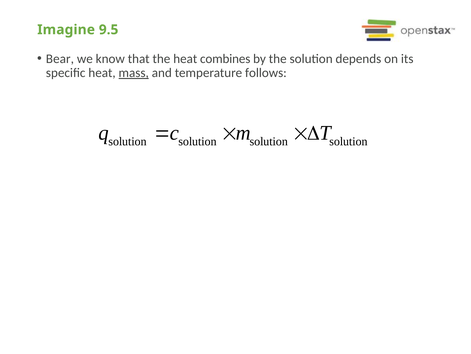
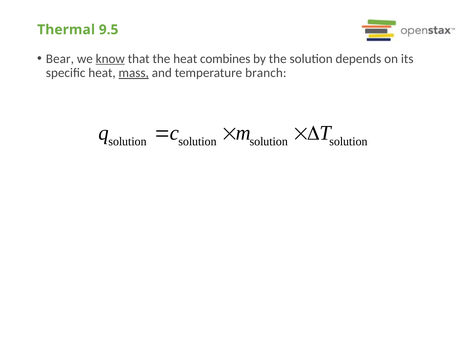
Imagine: Imagine -> Thermal
know underline: none -> present
follows: follows -> branch
